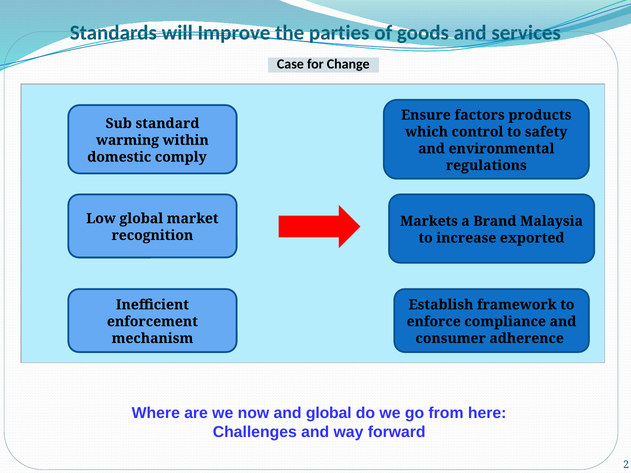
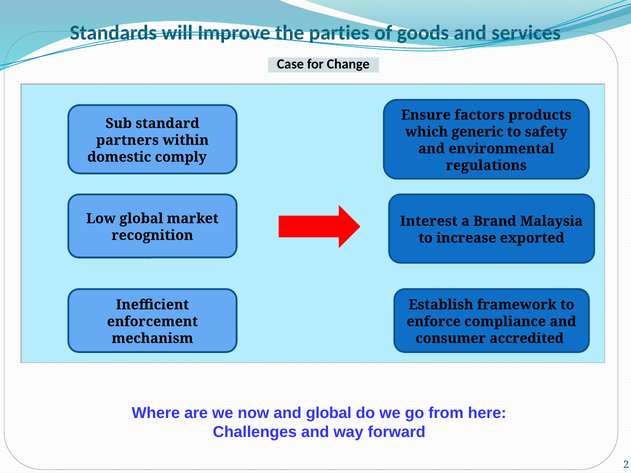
control: control -> generic
warming: warming -> partners
Markets: Markets -> Interest
adherence: adherence -> accredited
